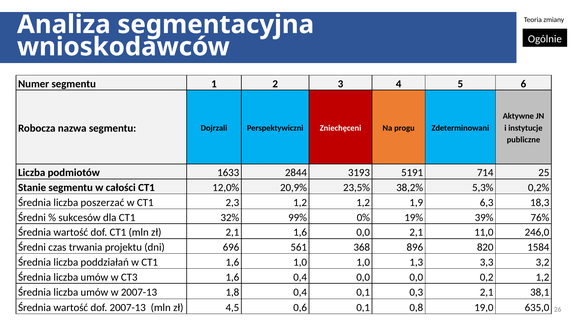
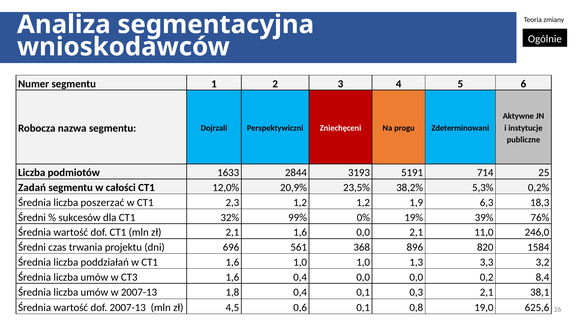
Stanie: Stanie -> Zadań
0,2 1,2: 1,2 -> 8,4
635,0: 635,0 -> 625,6
